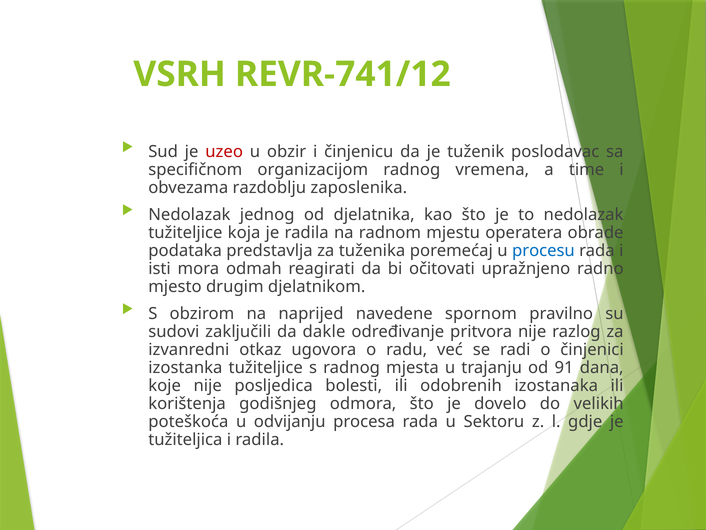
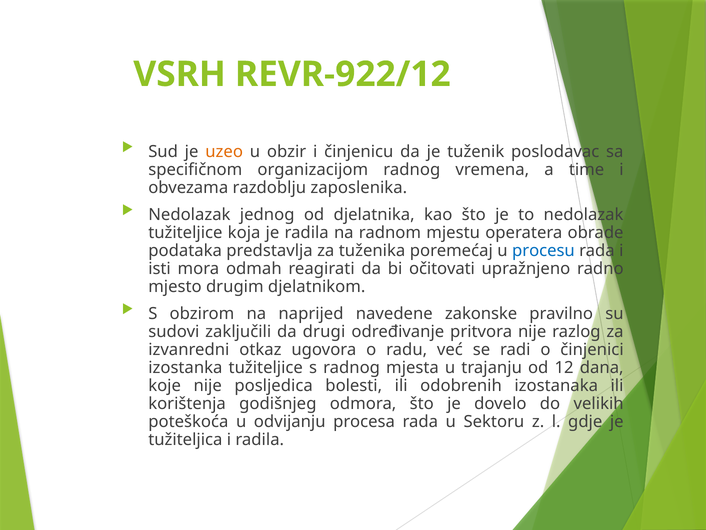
REVR-741/12: REVR-741/12 -> REVR-922/12
uzeo colour: red -> orange
spornom: spornom -> zakonske
dakle: dakle -> drugi
91: 91 -> 12
